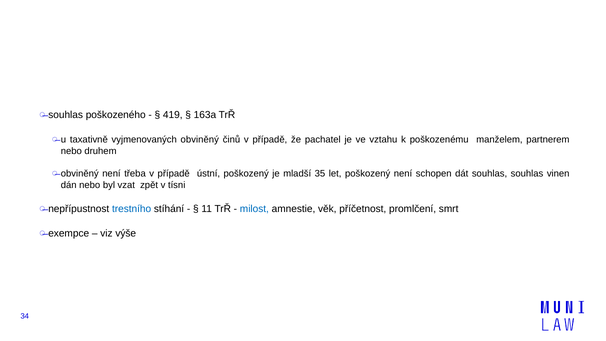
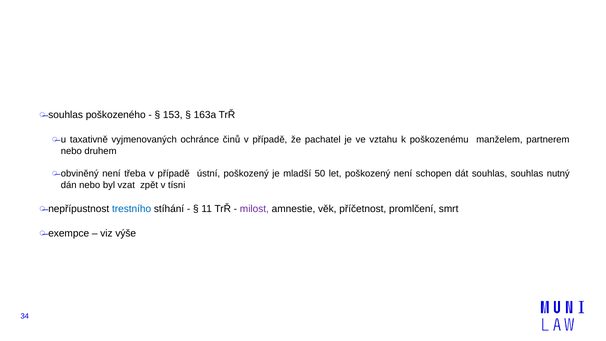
419: 419 -> 153
vyjmenovaných obviněný: obviněný -> ochránce
35: 35 -> 50
vinen: vinen -> nutný
milost colour: blue -> purple
